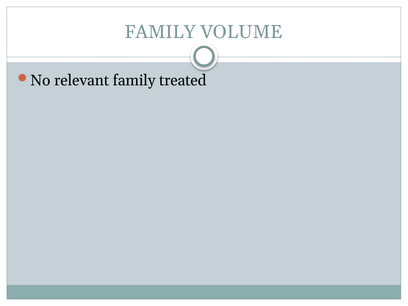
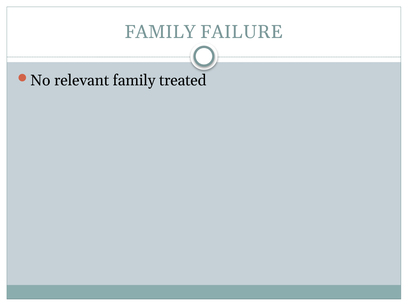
VOLUME: VOLUME -> FAILURE
